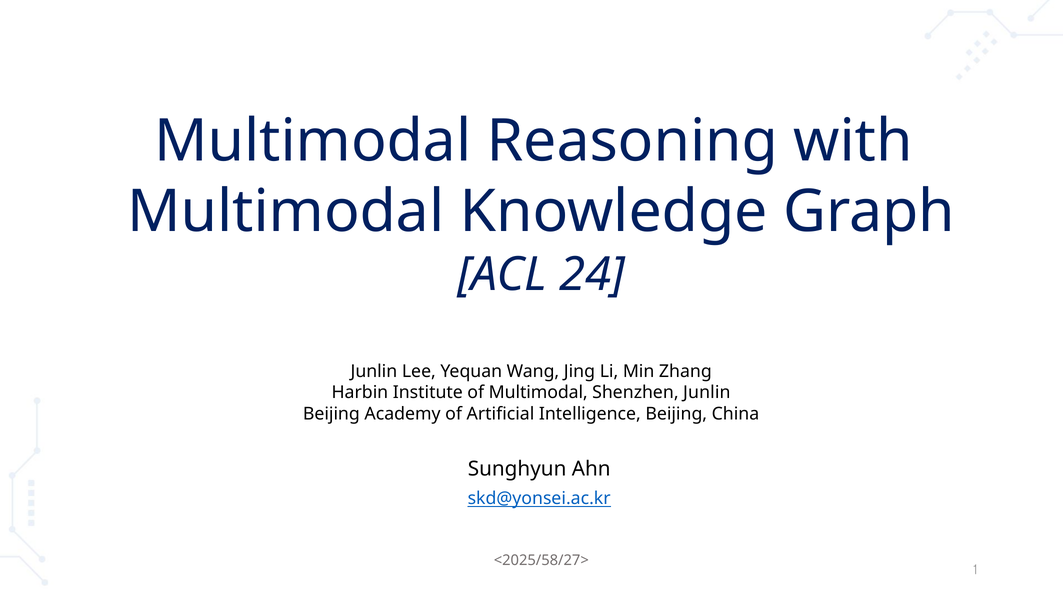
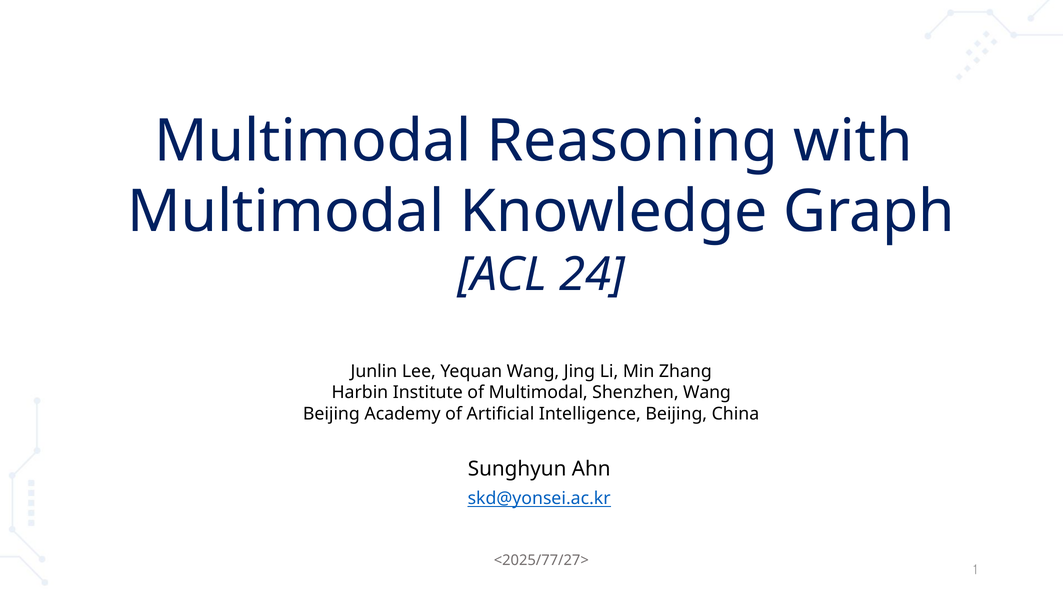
Shenzhen Junlin: Junlin -> Wang
<2025/58/27>: <2025/58/27> -> <2025/77/27>
